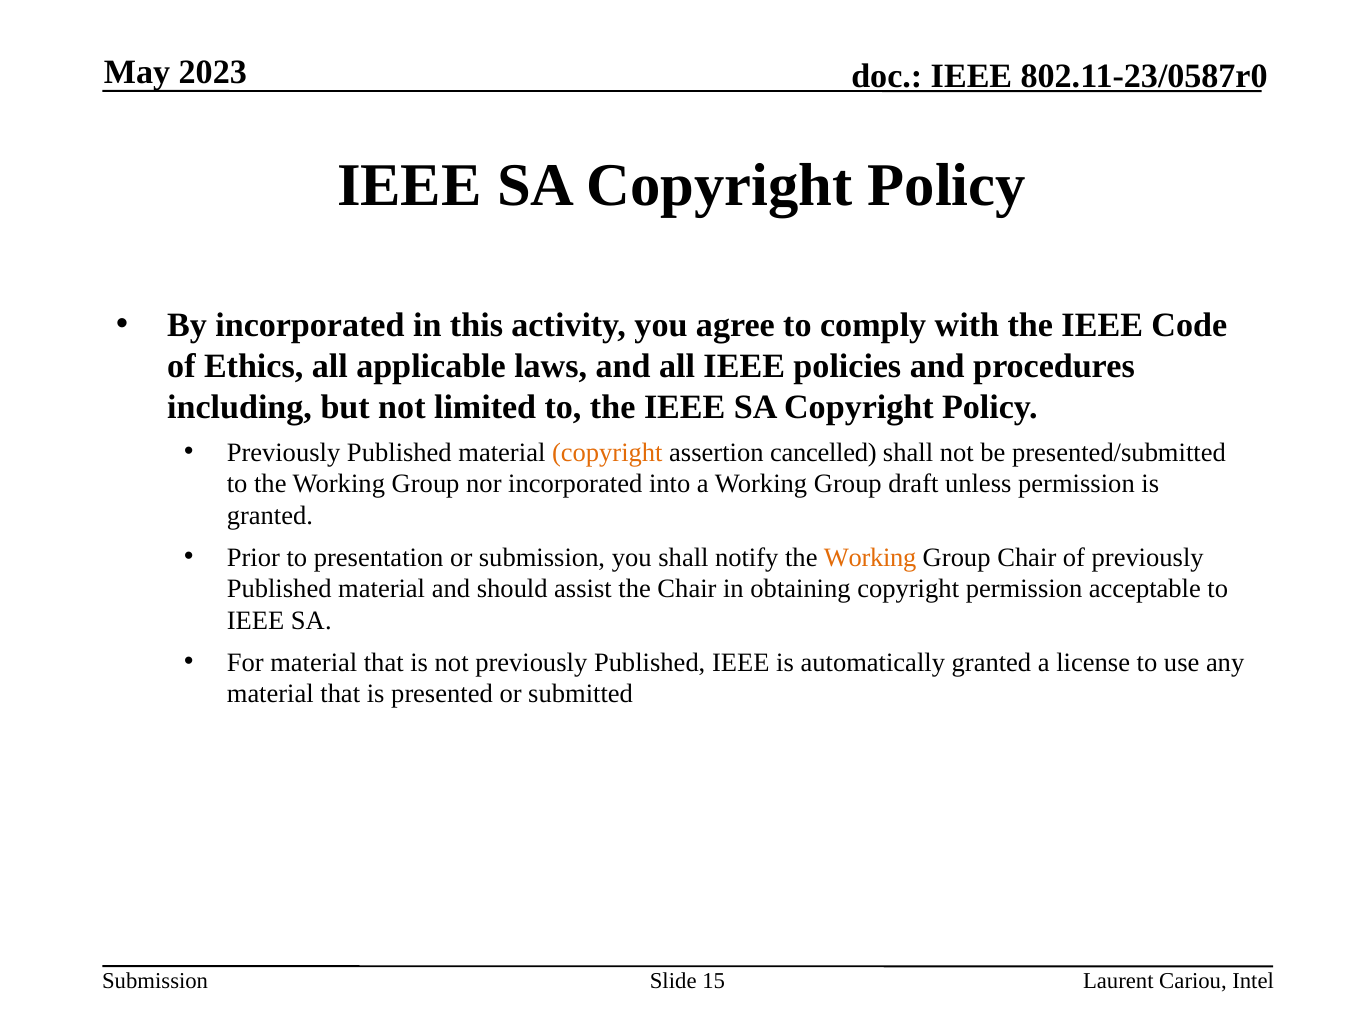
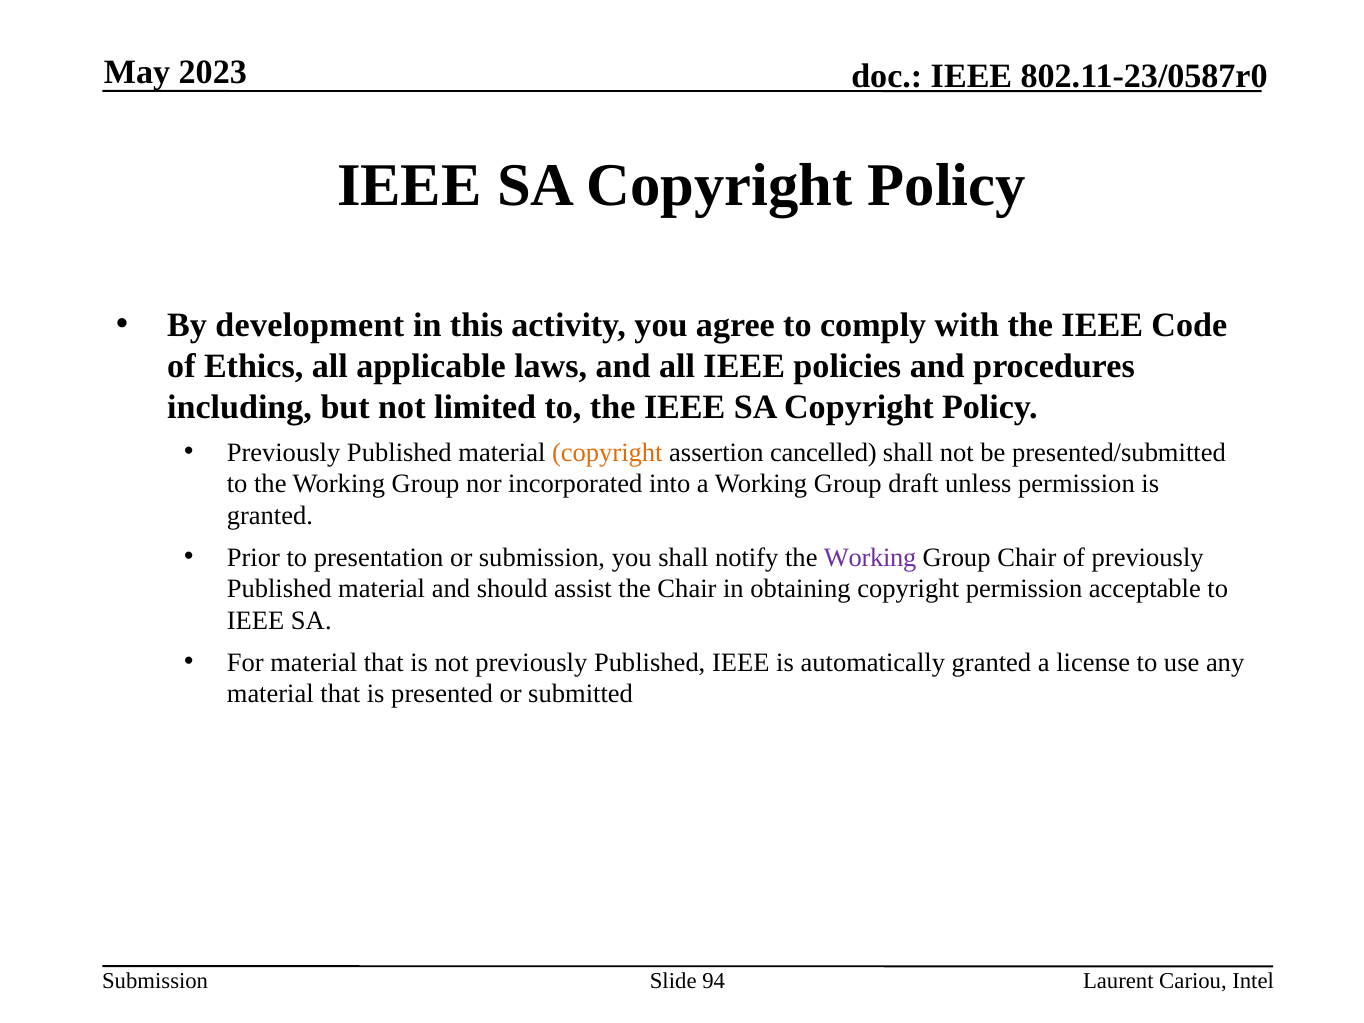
By incorporated: incorporated -> development
Working at (870, 557) colour: orange -> purple
15: 15 -> 94
